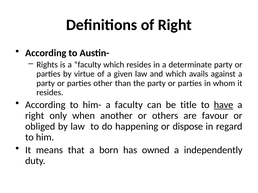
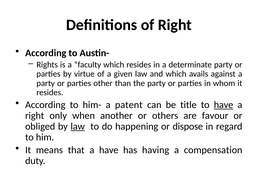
him- a faculty: faculty -> patent
law at (78, 127) underline: none -> present
a born: born -> have
owned: owned -> having
independently: independently -> compensation
